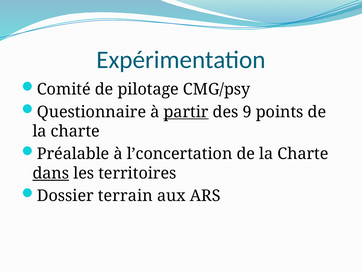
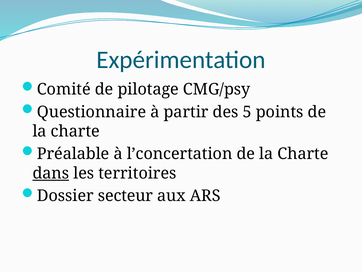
partir underline: present -> none
9: 9 -> 5
terrain: terrain -> secteur
